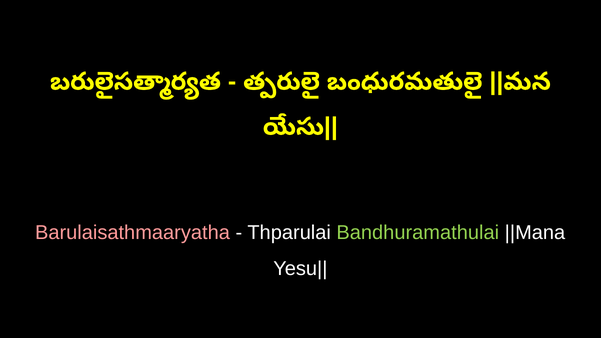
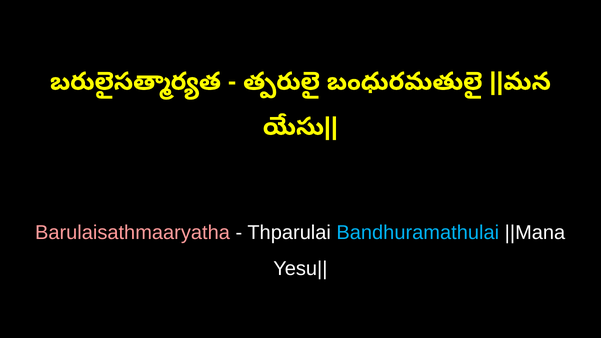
Bandhuramathulai colour: light green -> light blue
